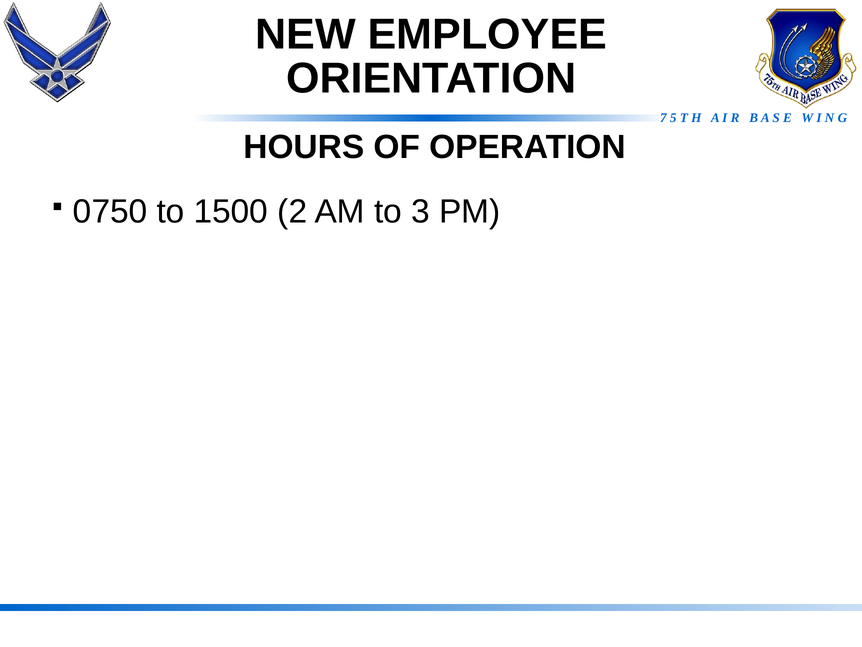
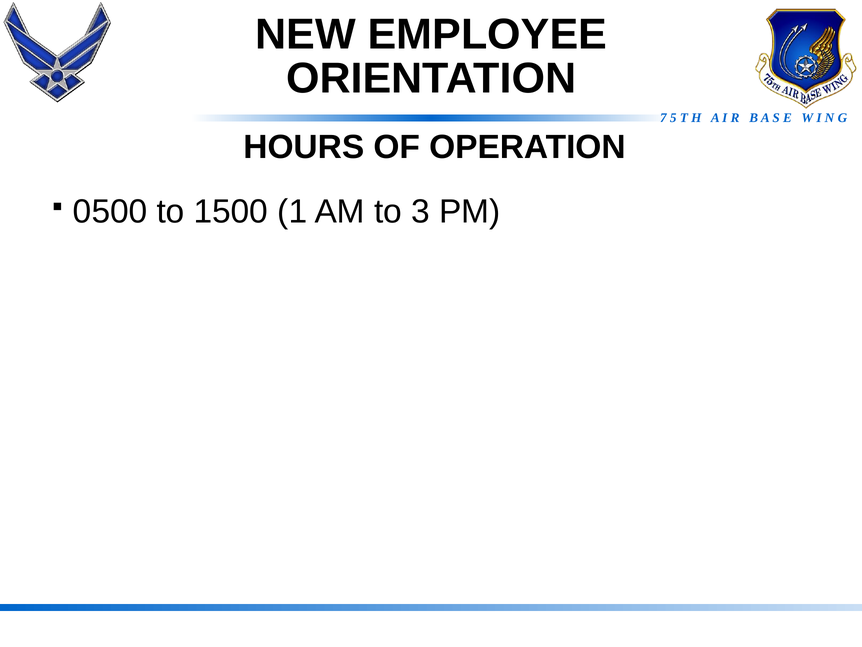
0750: 0750 -> 0500
2: 2 -> 1
